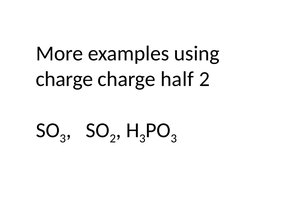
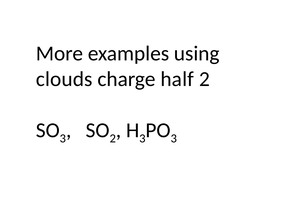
charge at (64, 79): charge -> clouds
